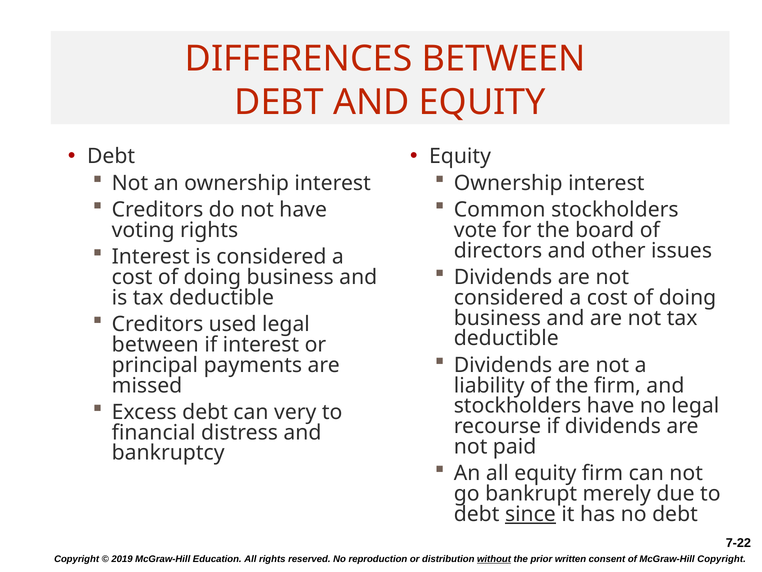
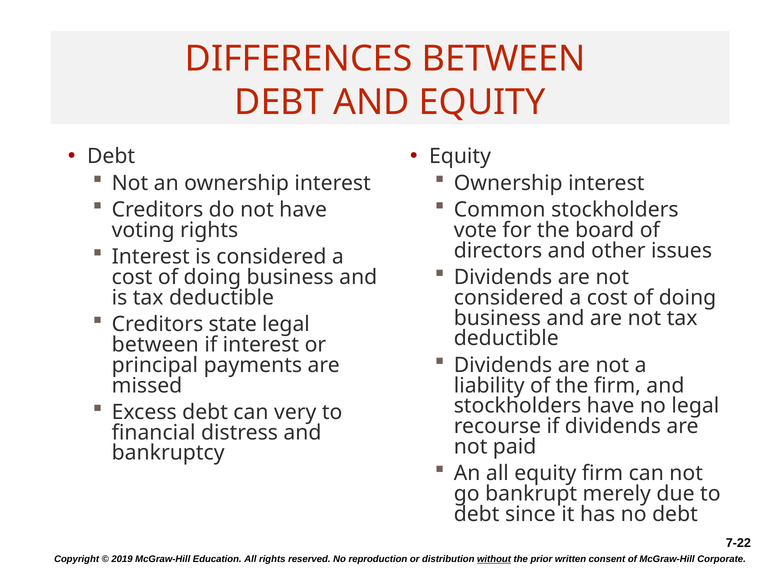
used: used -> state
since underline: present -> none
McGraw-Hill Copyright: Copyright -> Corporate
